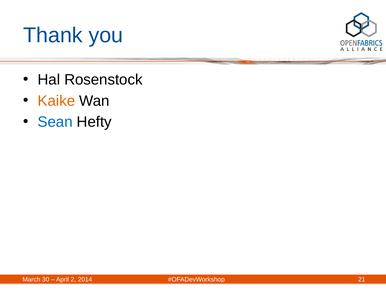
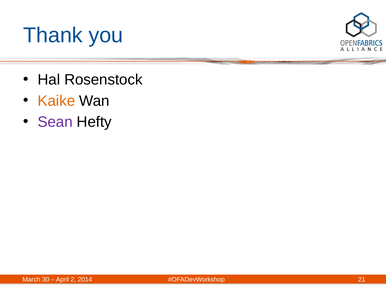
Sean colour: blue -> purple
